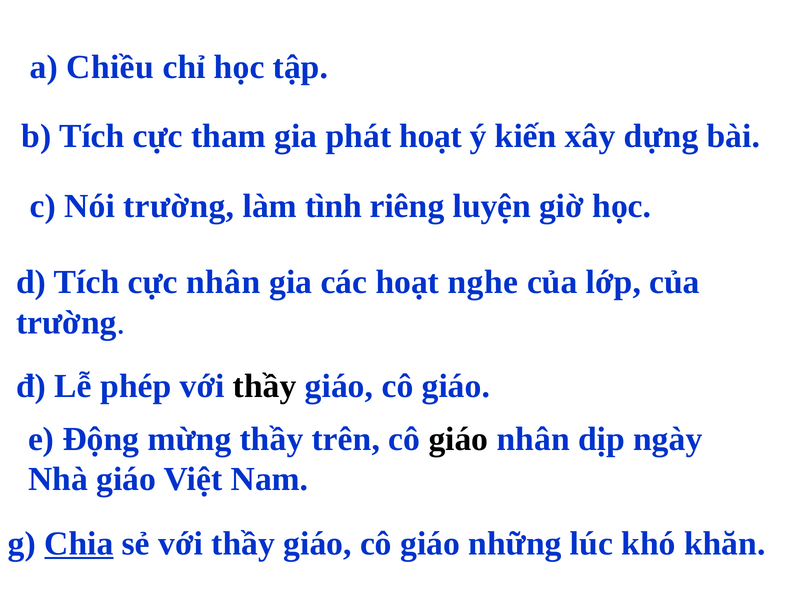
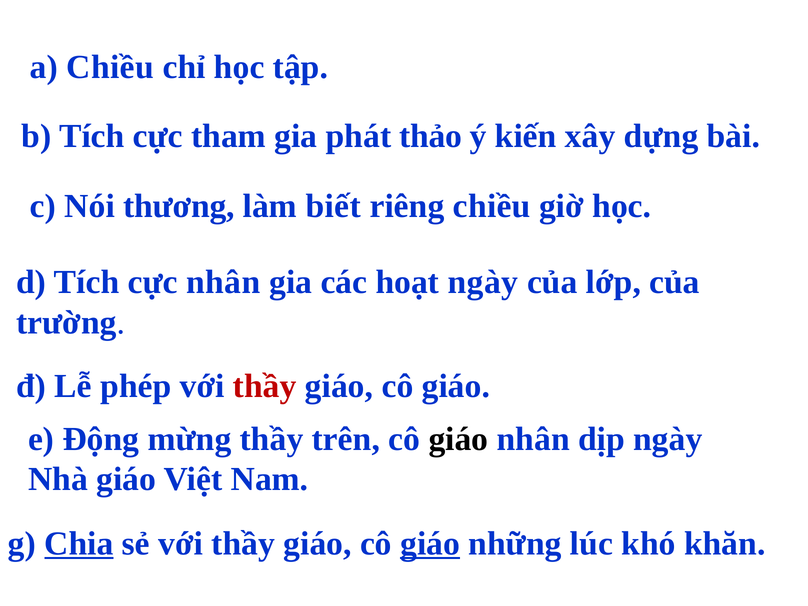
phát hoạt: hoạt -> thảo
Nói trường: trường -> thương
tình: tình -> biết
riêng luyện: luyện -> chiều
hoạt nghe: nghe -> ngày
thầy at (265, 386) colour: black -> red
giáo at (430, 544) underline: none -> present
